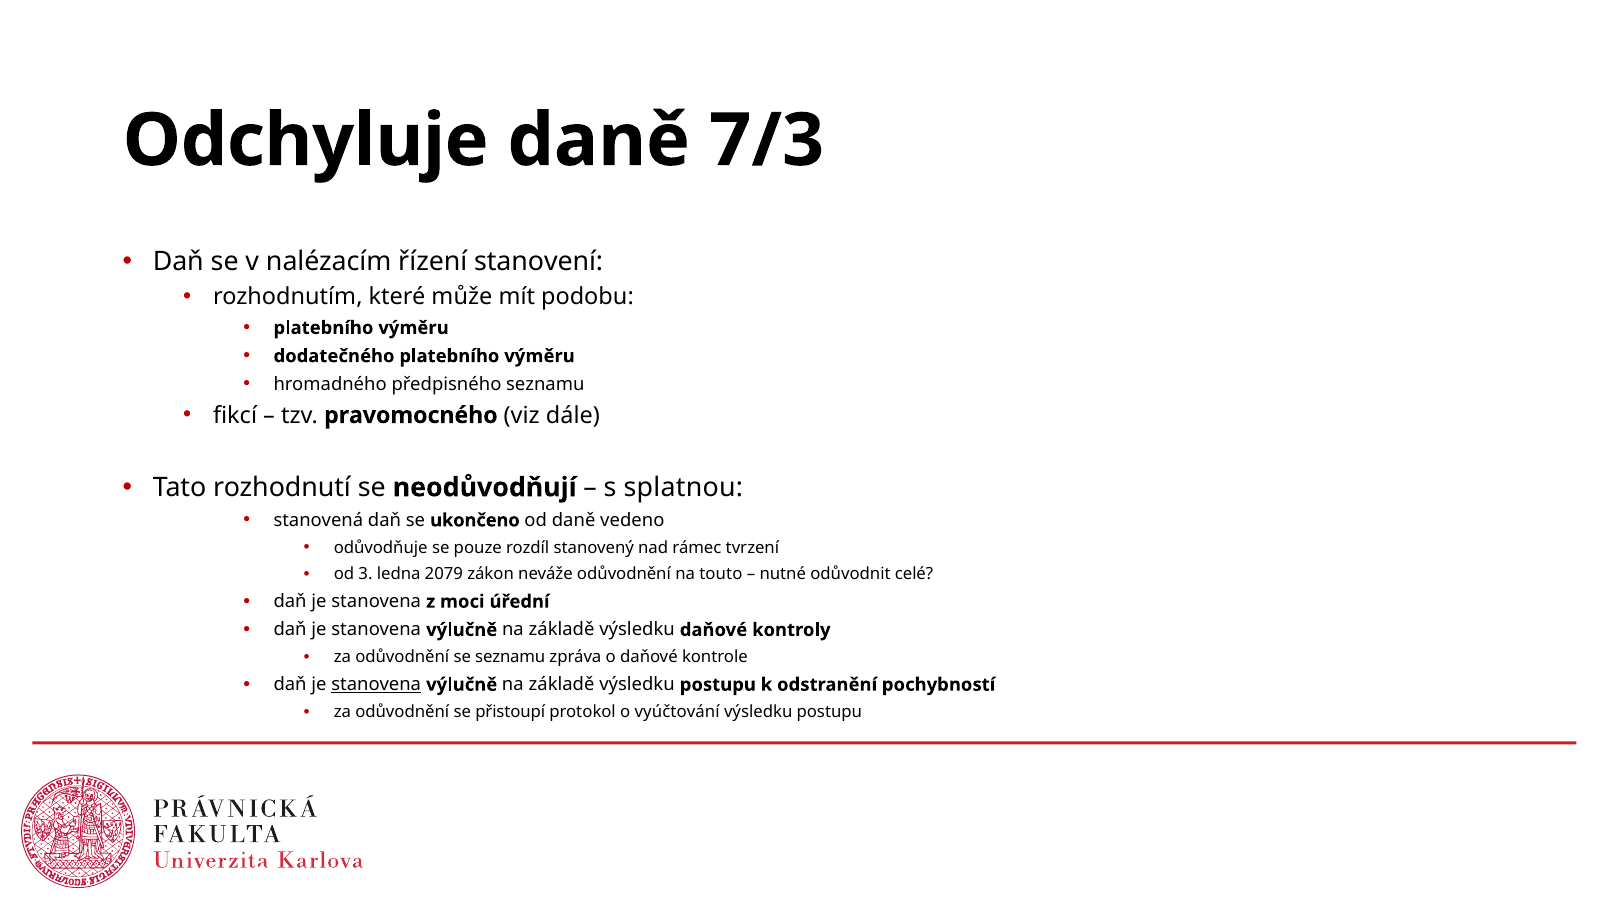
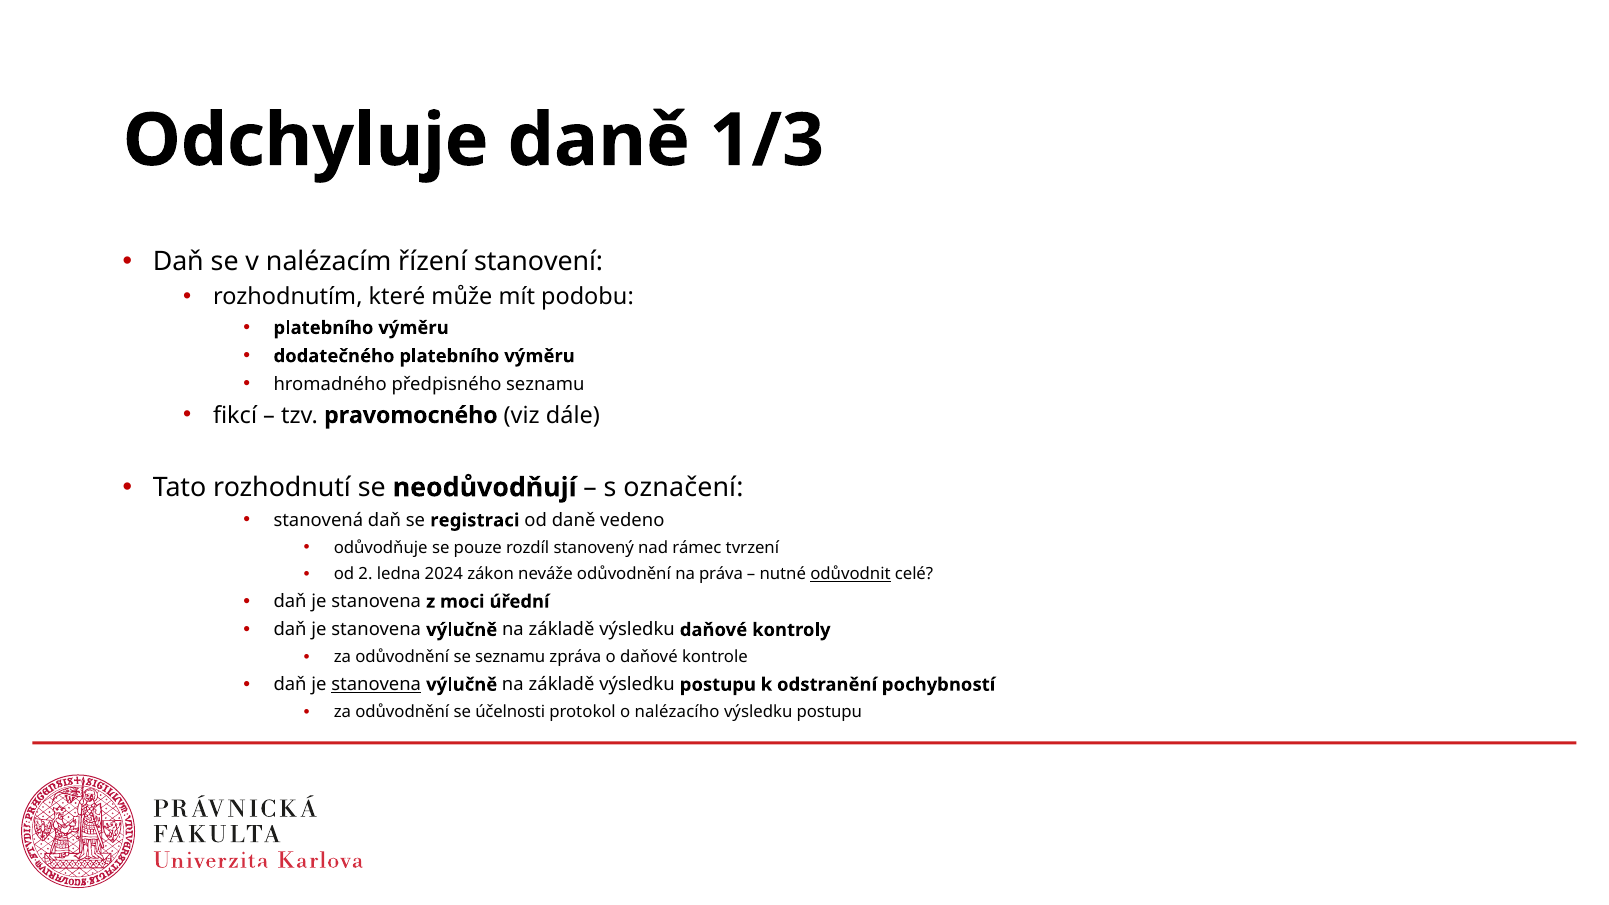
7/3: 7/3 -> 1/3
splatnou: splatnou -> označení
ukončeno: ukončeno -> registraci
3: 3 -> 2
2079: 2079 -> 2024
touto: touto -> práva
odůvodnit underline: none -> present
přistoupí: přistoupí -> účelnosti
vyúčtování: vyúčtování -> nalézacího
